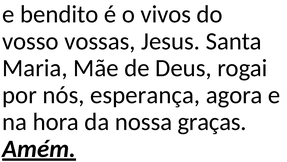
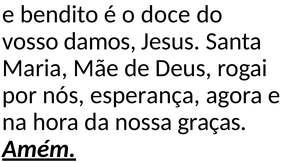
vivos: vivos -> doce
vossas: vossas -> damos
